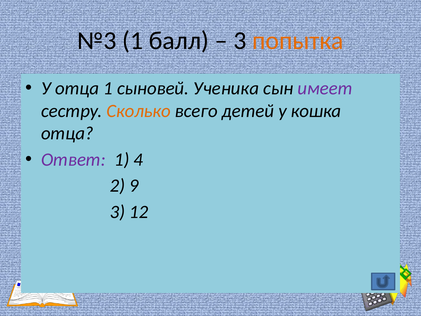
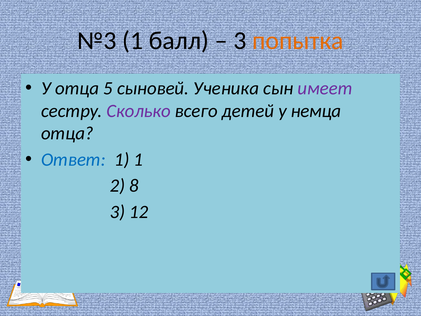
отца 1: 1 -> 5
Сколько colour: orange -> purple
кошка: кошка -> немца
Ответ colour: purple -> blue
1 4: 4 -> 1
9: 9 -> 8
